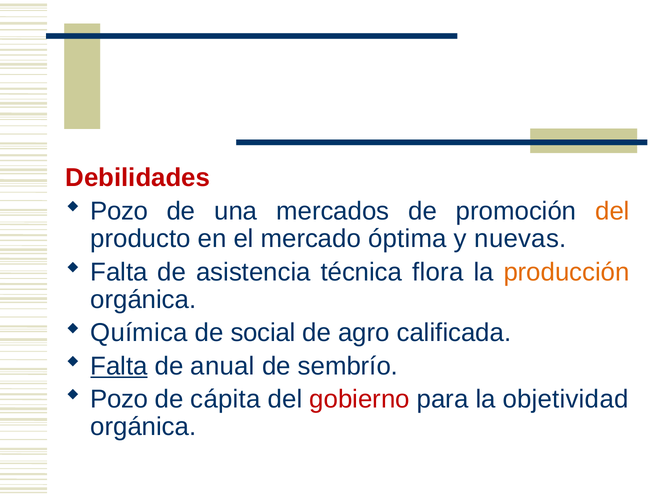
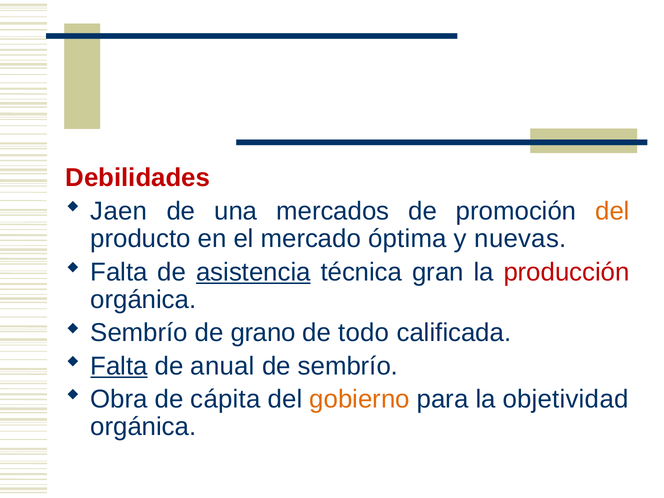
Pozo at (119, 211): Pozo -> Jaen
asistencia underline: none -> present
flora: flora -> gran
producción colour: orange -> red
Química at (139, 333): Química -> Sembrío
social: social -> grano
agro: agro -> todo
Pozo at (119, 399): Pozo -> Obra
gobierno colour: red -> orange
